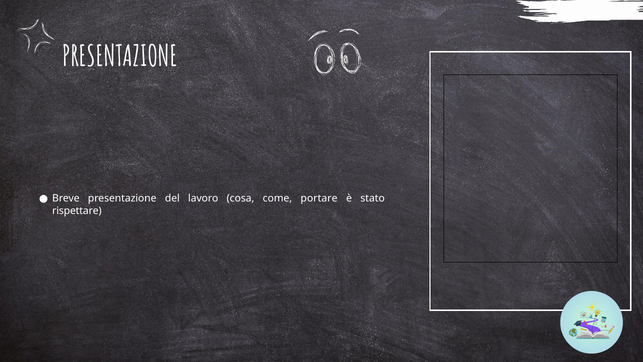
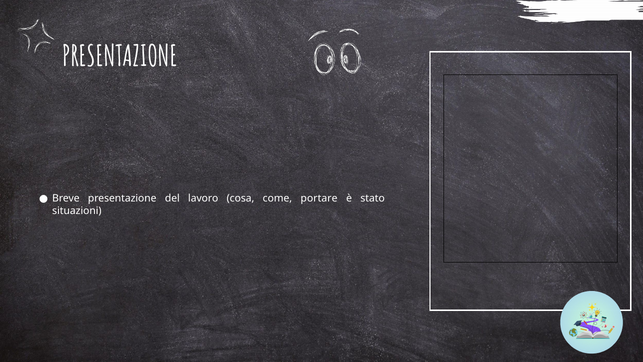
rispettare: rispettare -> situazioni
